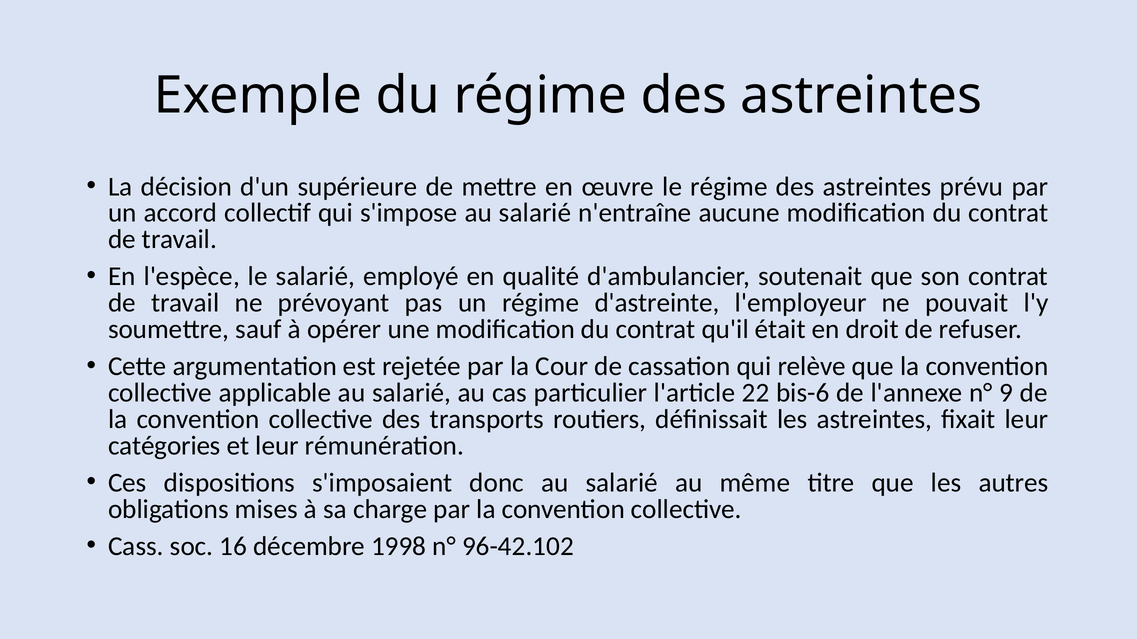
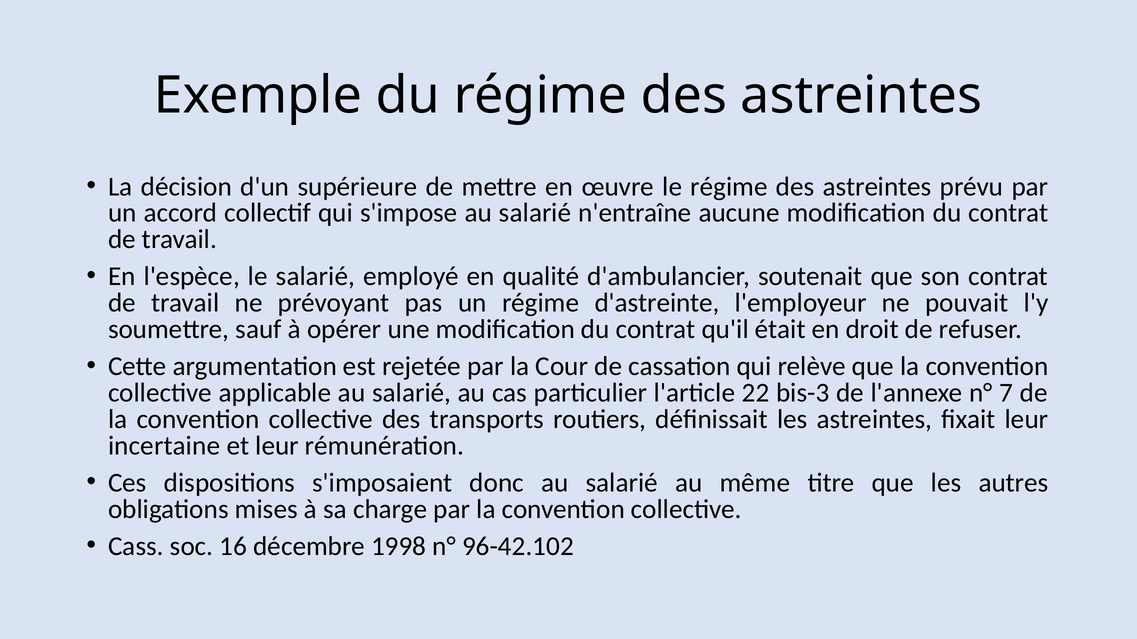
bis-6: bis-6 -> bis-3
9: 9 -> 7
catégories: catégories -> incertaine
